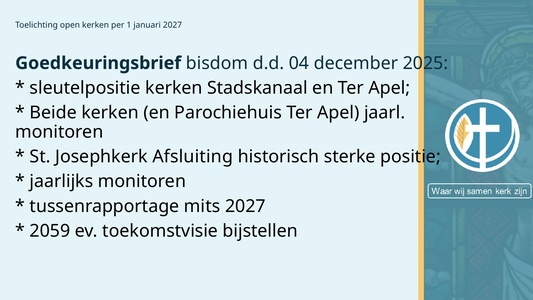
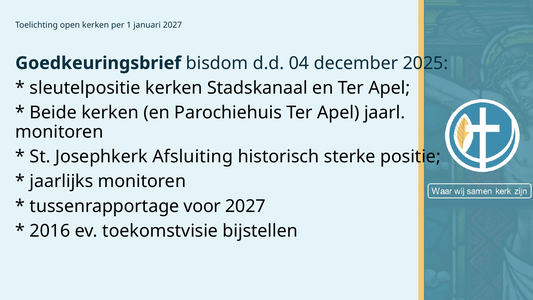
mits: mits -> voor
2059: 2059 -> 2016
